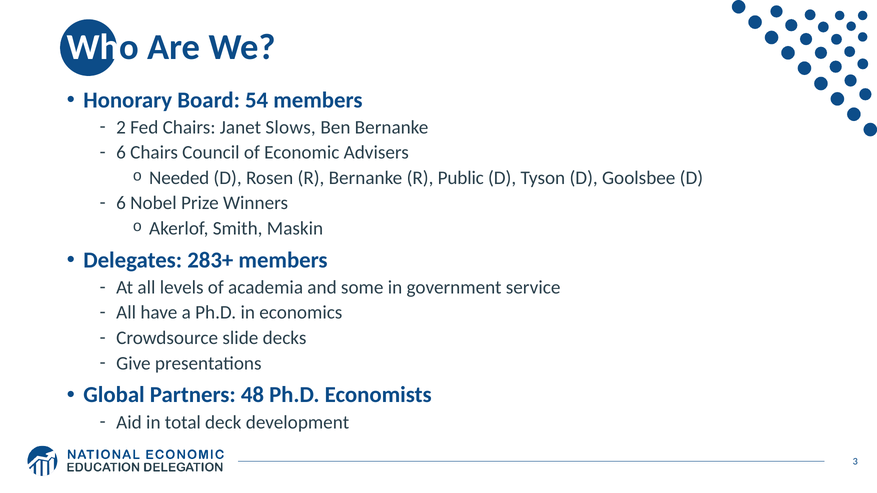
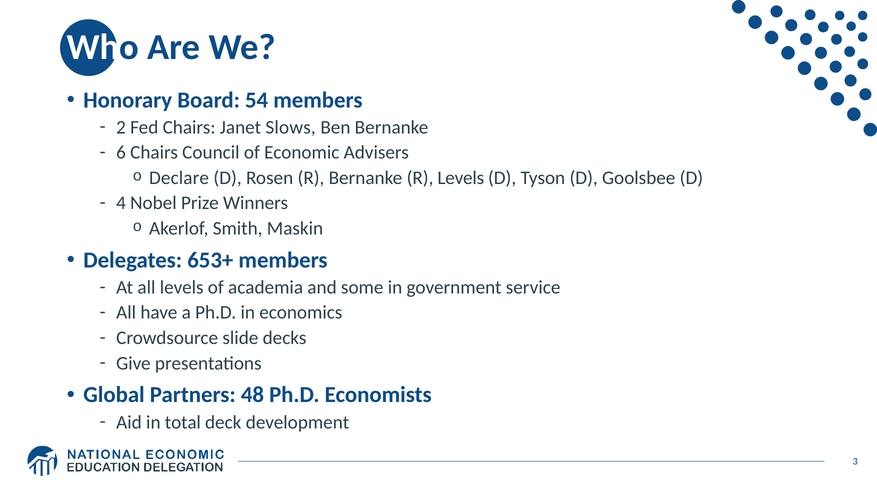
Needed: Needed -> Declare
R Public: Public -> Levels
6 at (121, 203): 6 -> 4
283+: 283+ -> 653+
